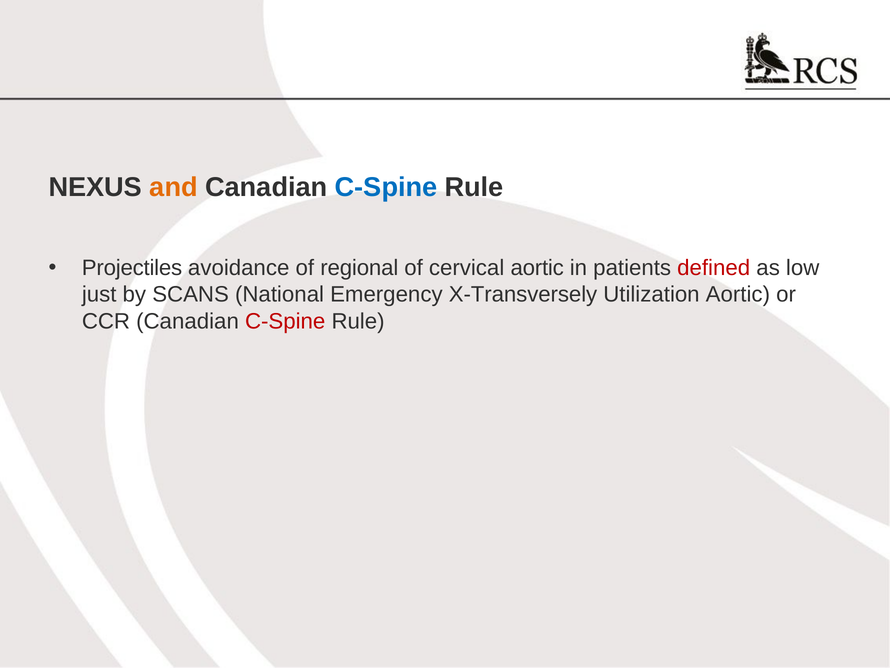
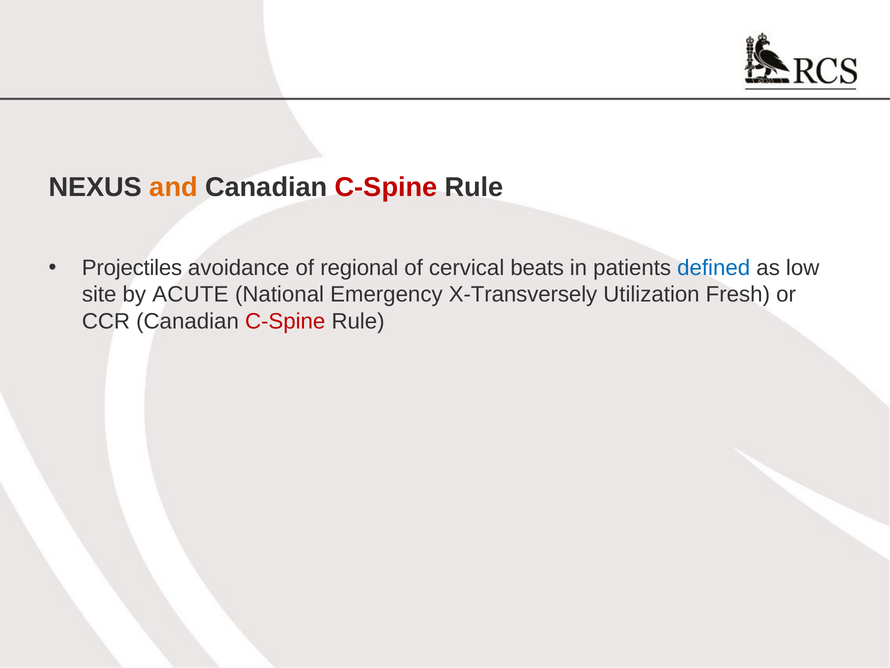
C-Spine at (386, 187) colour: blue -> red
cervical aortic: aortic -> beats
defined colour: red -> blue
just: just -> site
SCANS: SCANS -> ACUTE
Utilization Aortic: Aortic -> Fresh
